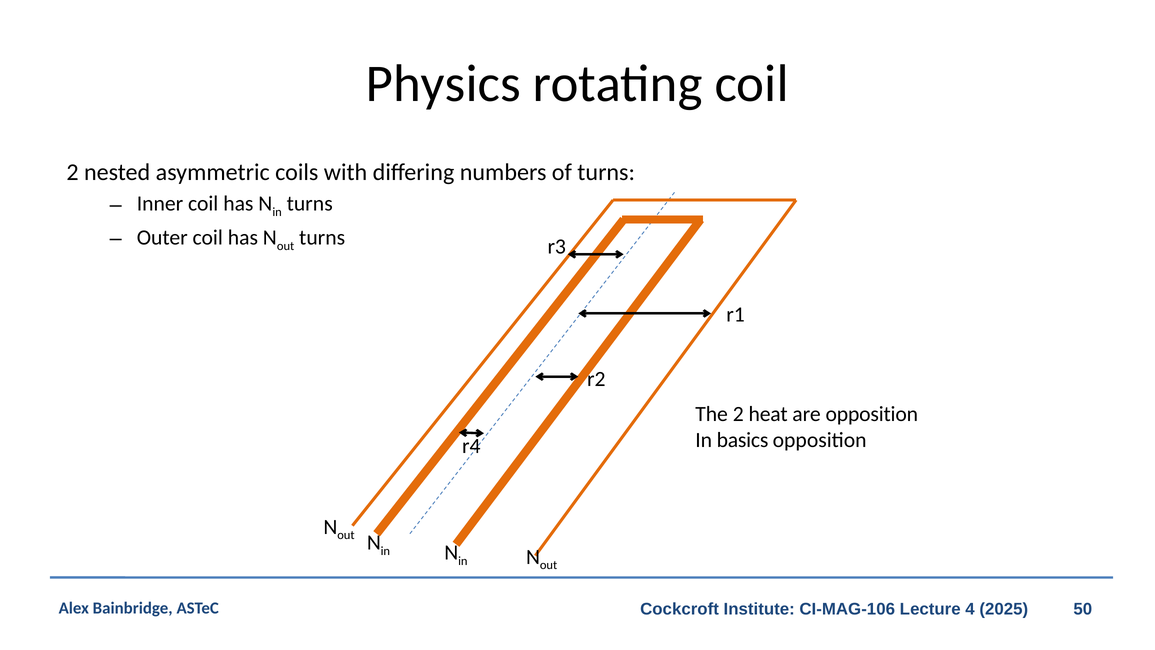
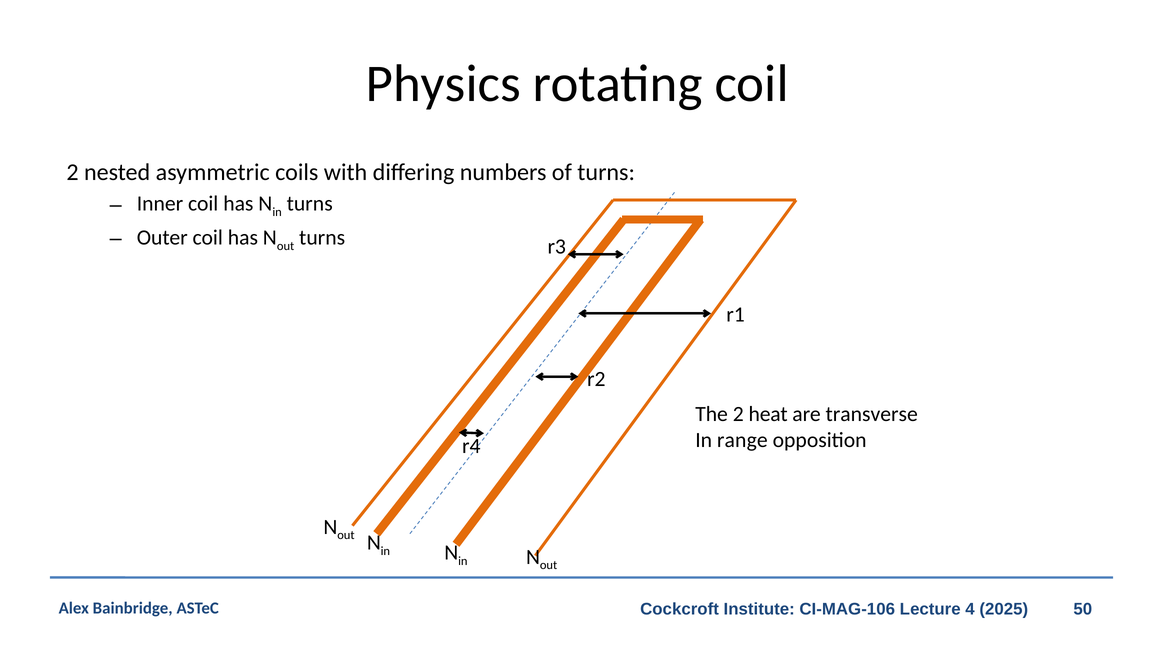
are opposition: opposition -> transverse
basics: basics -> range
